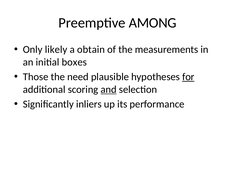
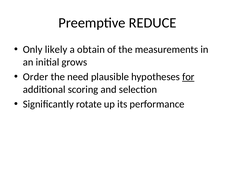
AMONG: AMONG -> REDUCE
boxes: boxes -> grows
Those: Those -> Order
and underline: present -> none
inliers: inliers -> rotate
